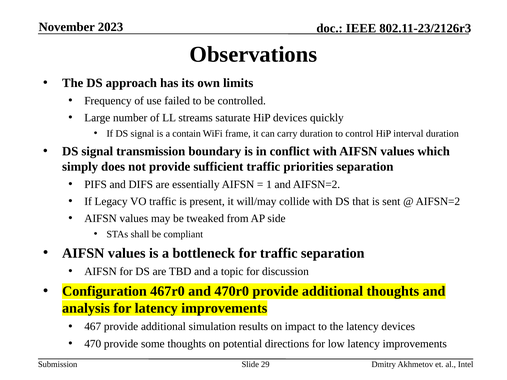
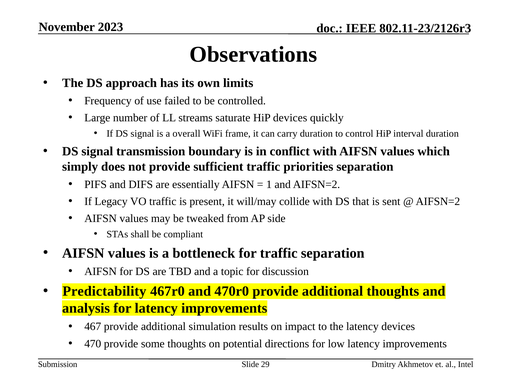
contain: contain -> overall
Configuration: Configuration -> Predictability
